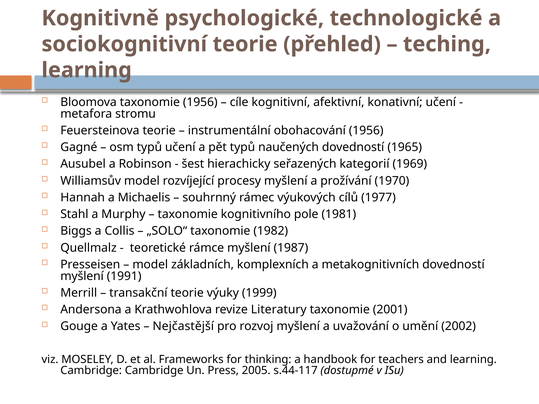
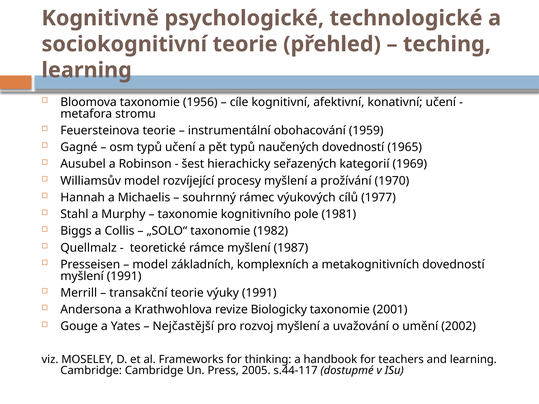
obohacování 1956: 1956 -> 1959
výuky 1999: 1999 -> 1991
Literatury: Literatury -> Biologicky
